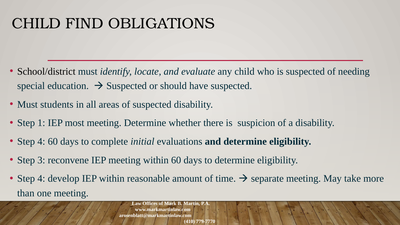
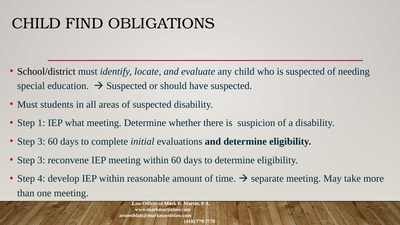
most: most -> what
4 at (41, 142): 4 -> 3
